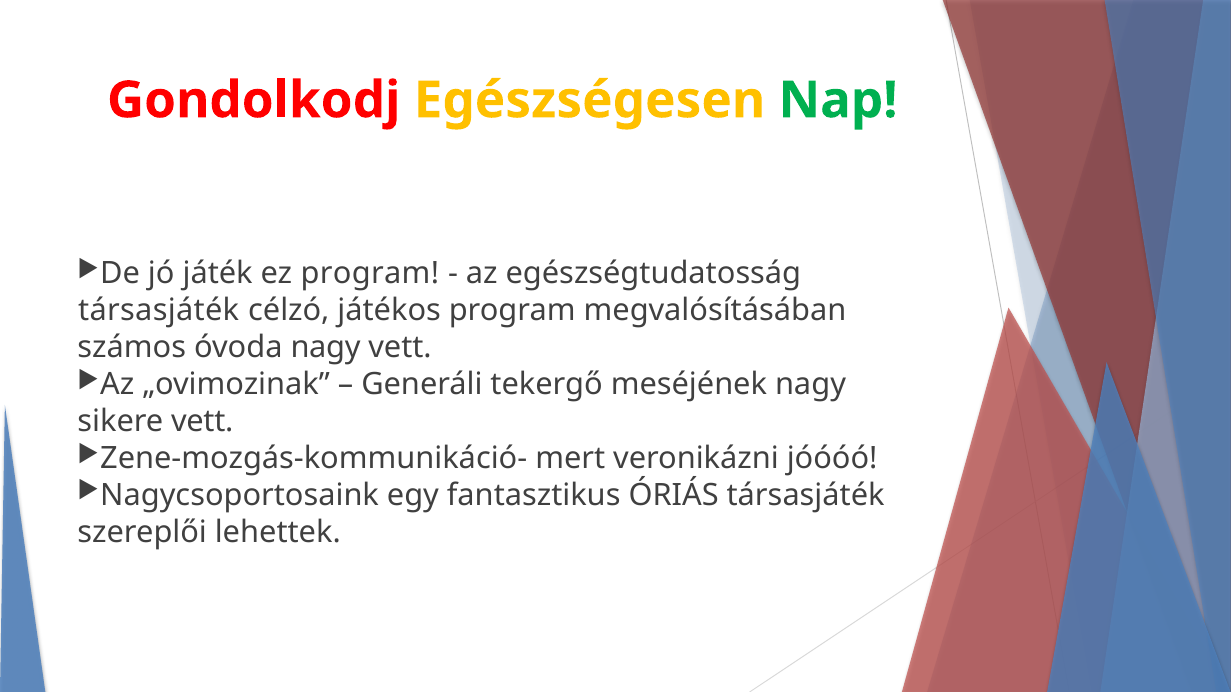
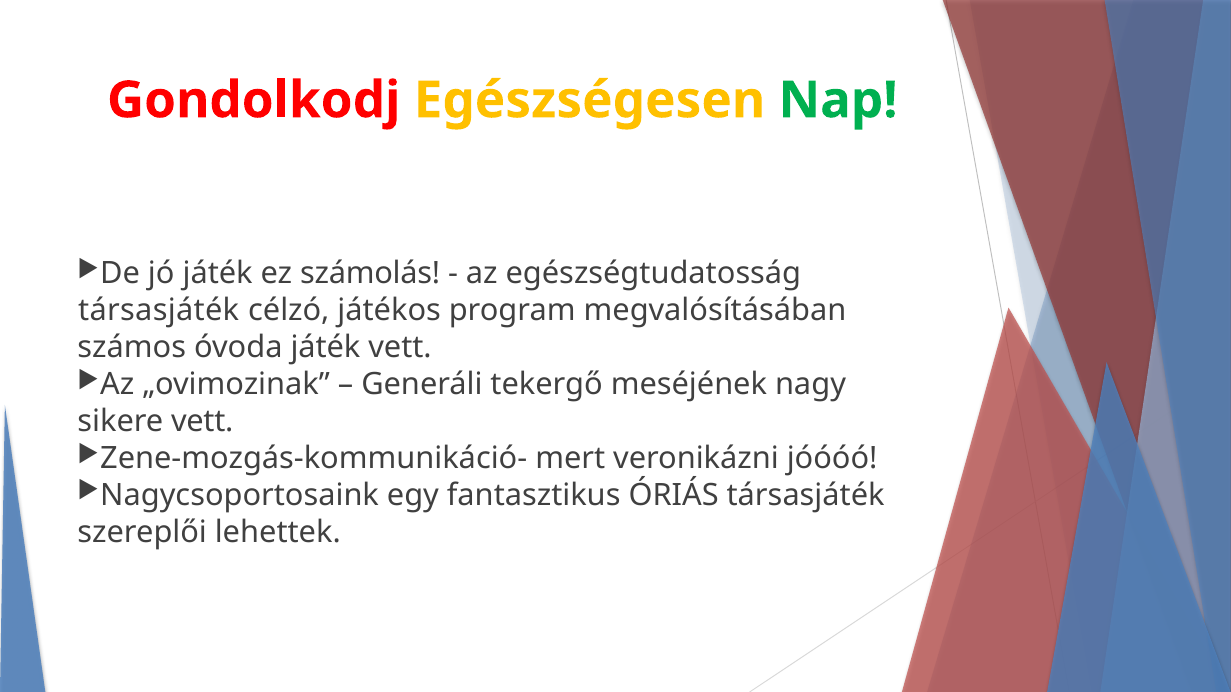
ez program: program -> számolás
óvoda nagy: nagy -> játék
